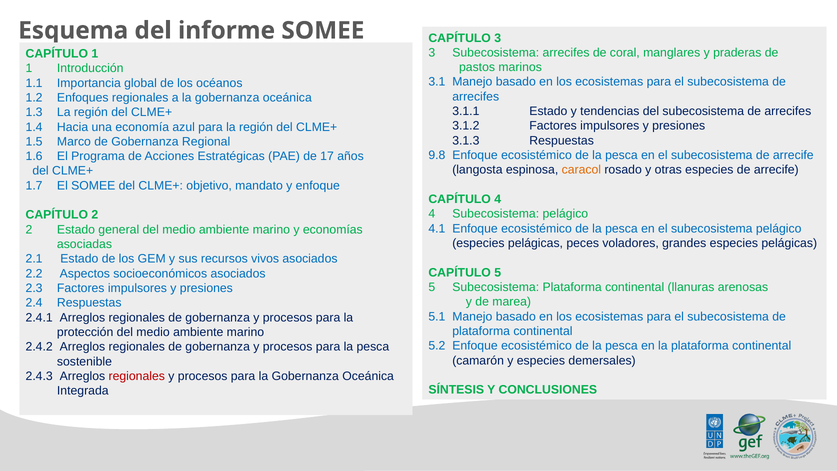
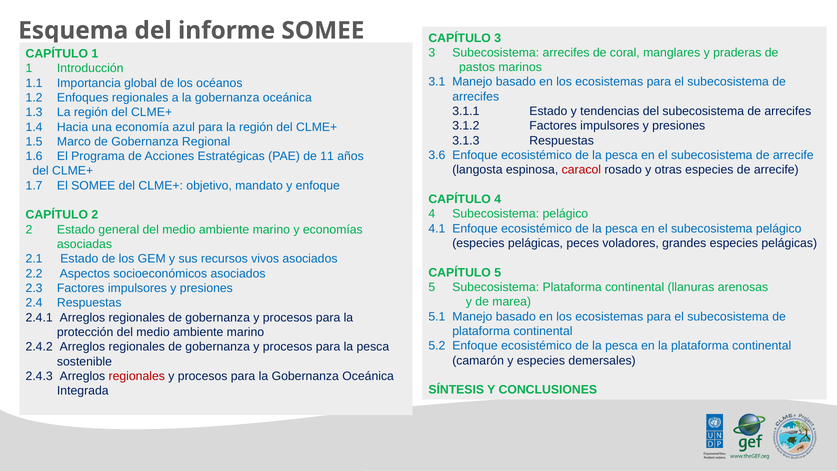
9.8: 9.8 -> 3.6
17: 17 -> 11
caracol colour: orange -> red
